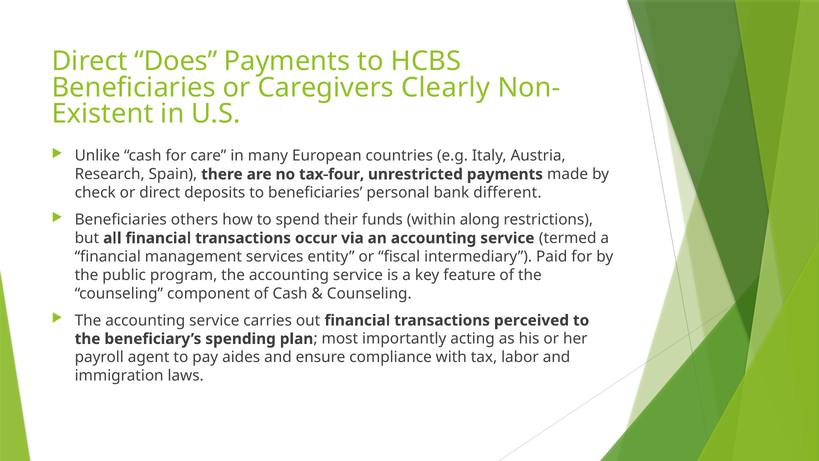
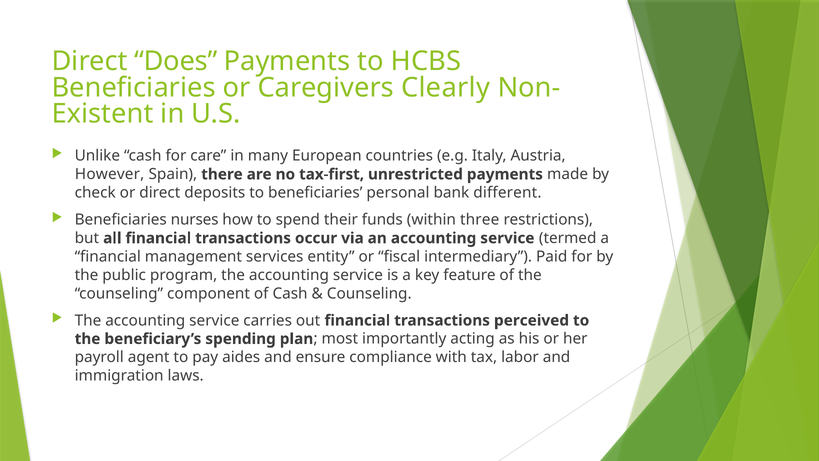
Research: Research -> However
tax-four: tax-four -> tax-first
others: others -> nurses
along: along -> three
